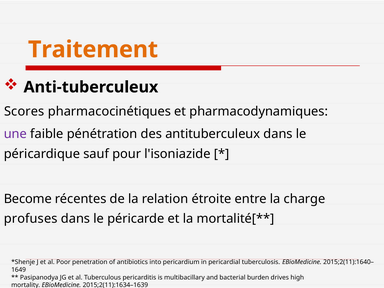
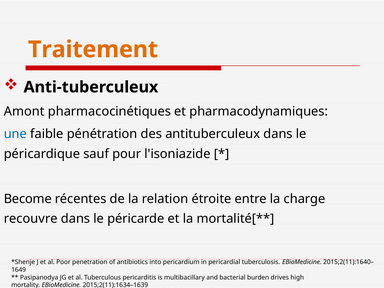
Scores: Scores -> Amont
une colour: purple -> blue
profuses: profuses -> recouvre
